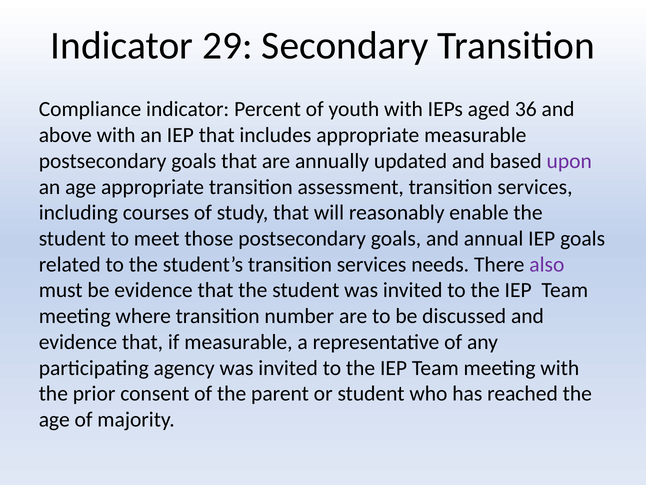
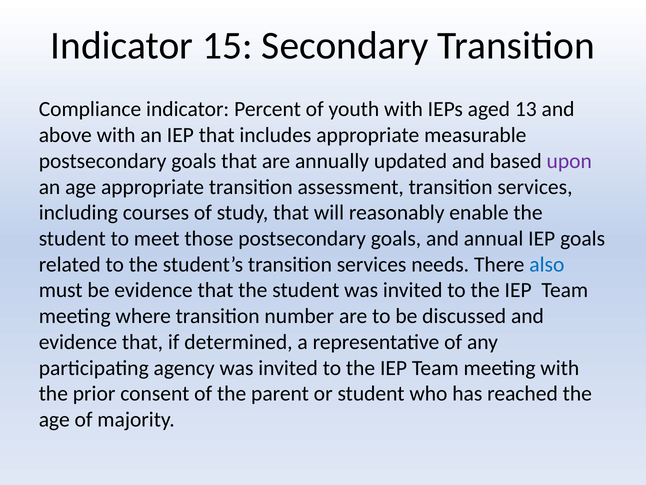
29: 29 -> 15
36: 36 -> 13
also colour: purple -> blue
if measurable: measurable -> determined
